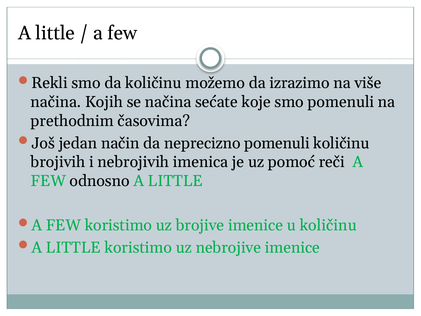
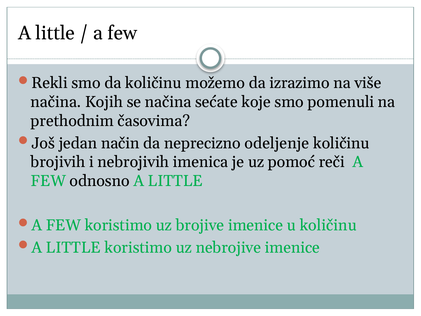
neprecizno pomenuli: pomenuli -> odeljenje
